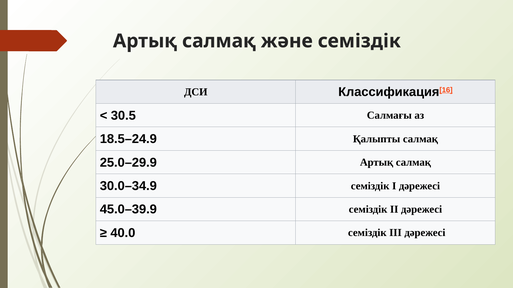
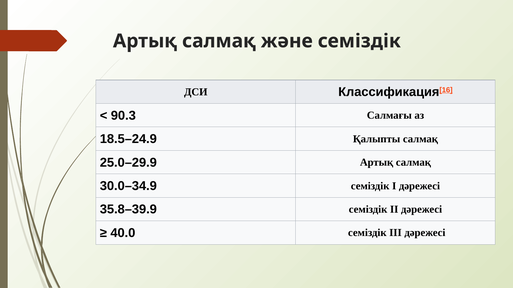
30.5: 30.5 -> 90.3
45.0–39.9: 45.0–39.9 -> 35.8–39.9
